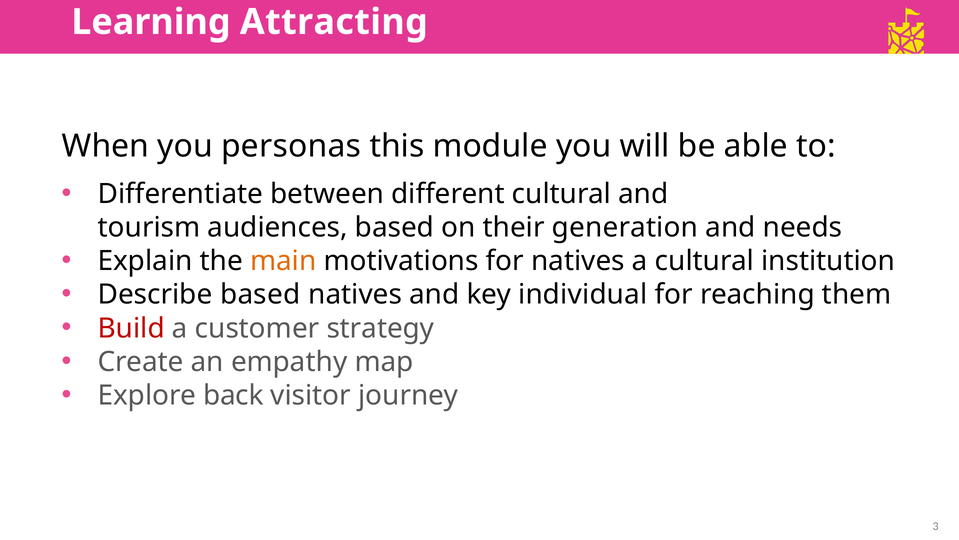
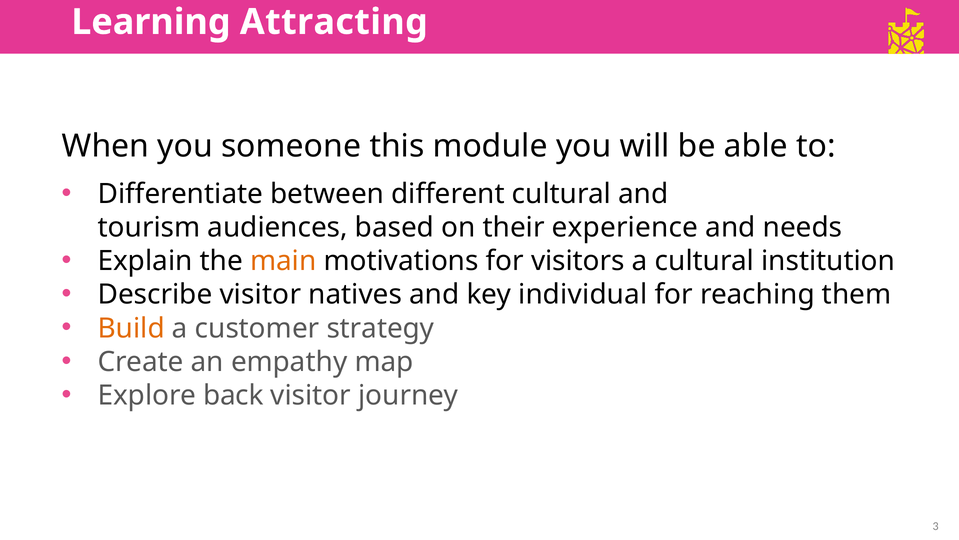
personas: personas -> someone
generation: generation -> experience
for natives: natives -> visitors
Describe based: based -> visitor
Build colour: red -> orange
